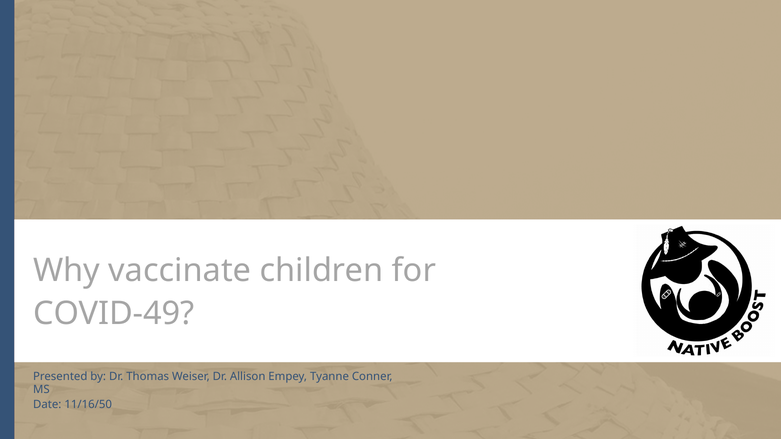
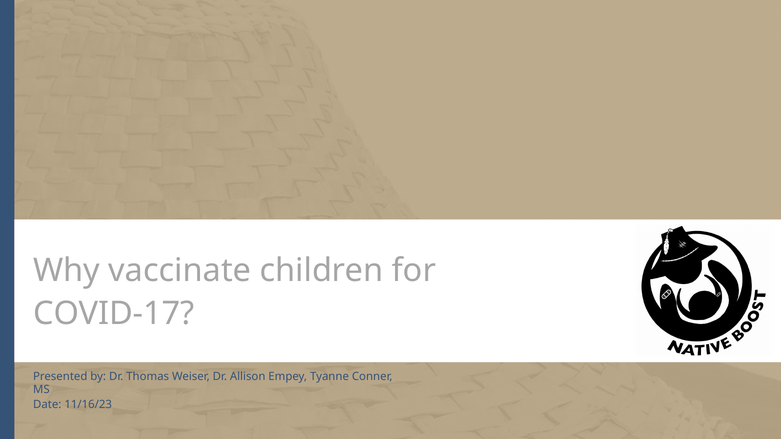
COVID-49: COVID-49 -> COVID-17
11/16/50: 11/16/50 -> 11/16/23
